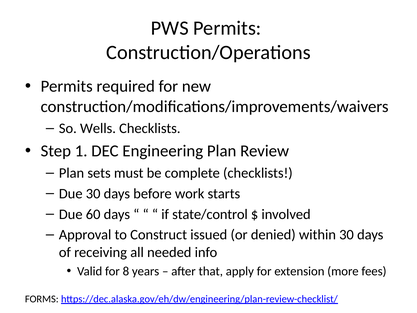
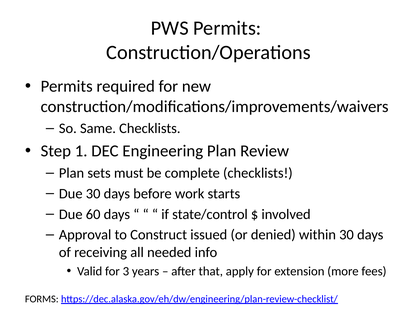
Wells: Wells -> Same
8: 8 -> 3
